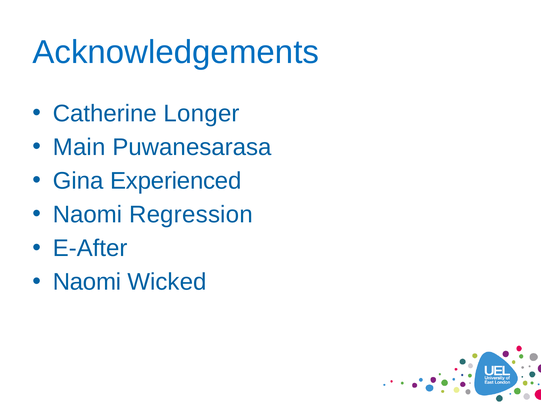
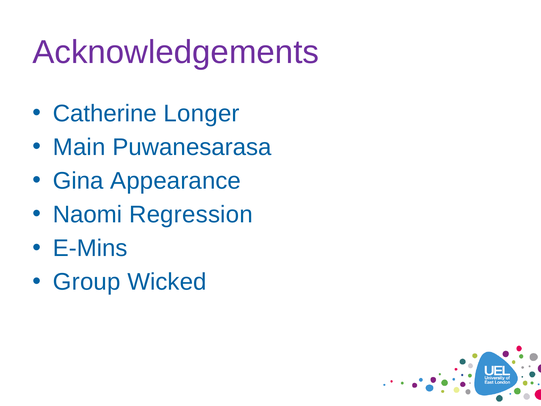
Acknowledgements colour: blue -> purple
Experienced: Experienced -> Appearance
E-After: E-After -> E-Mins
Naomi at (87, 282): Naomi -> Group
